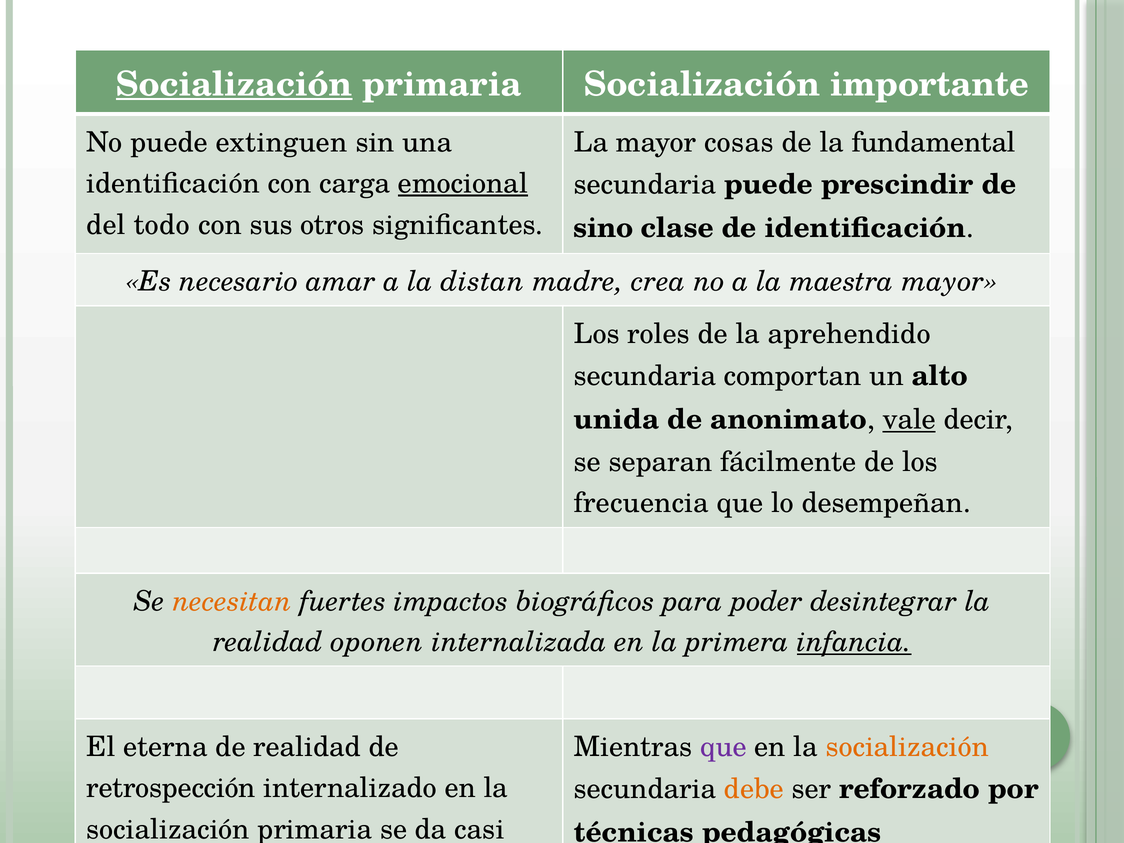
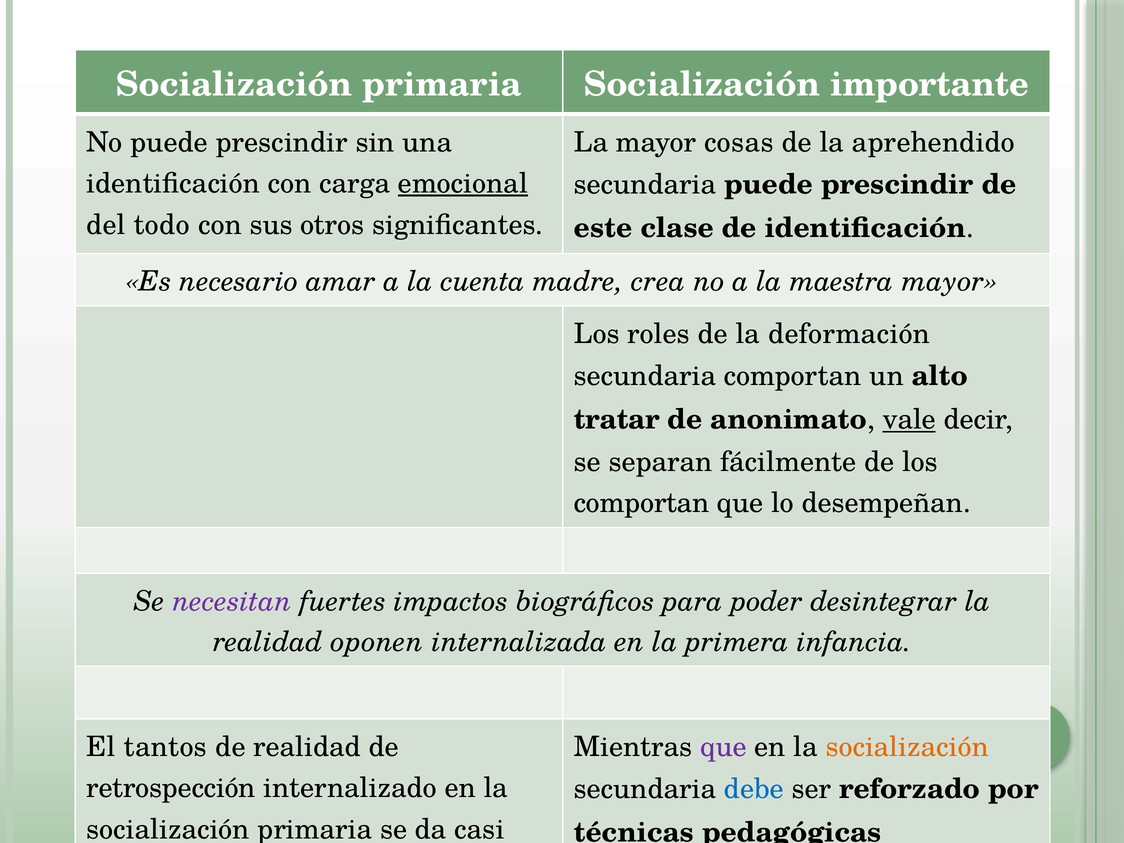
Socialización at (234, 84) underline: present -> none
No puede extinguen: extinguen -> prescindir
fundamental: fundamental -> aprehendido
sino: sino -> este
distan: distan -> cuenta
aprehendido: aprehendido -> deformación
unida: unida -> tratar
frecuencia at (641, 503): frecuencia -> comportan
necesitan colour: orange -> purple
infancia underline: present -> none
eterna: eterna -> tantos
debe at (754, 789) colour: orange -> blue
